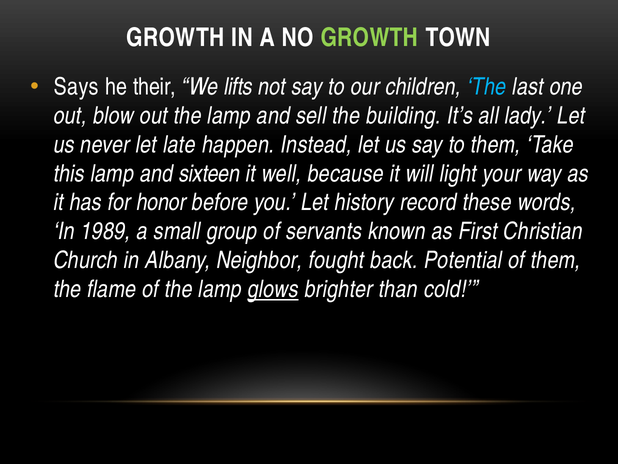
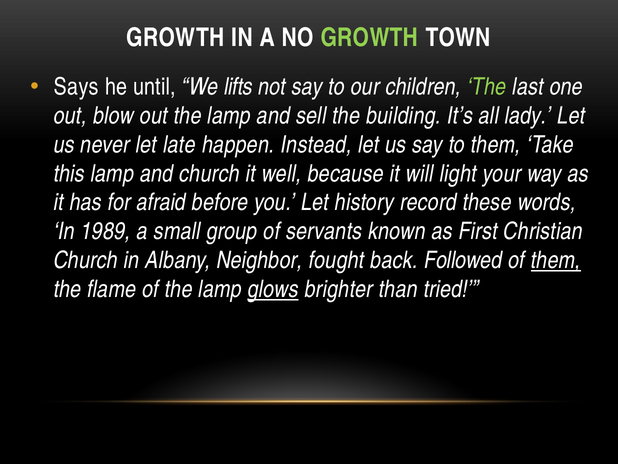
their: their -> until
The at (487, 87) colour: light blue -> light green
and sixteen: sixteen -> church
honor: honor -> afraid
Potential: Potential -> Followed
them at (556, 260) underline: none -> present
cold: cold -> tried
